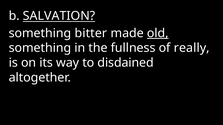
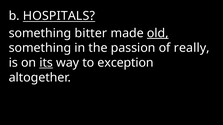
SALVATION: SALVATION -> HOSPITALS
fullness: fullness -> passion
its underline: none -> present
disdained: disdained -> exception
